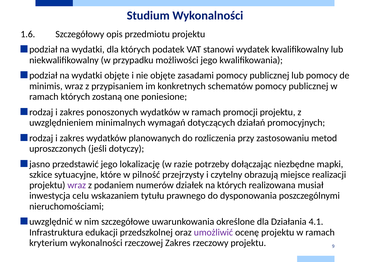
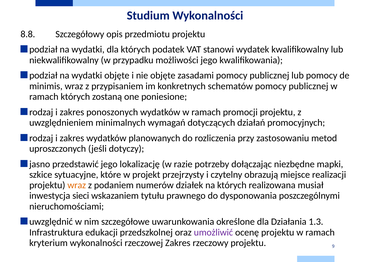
1.6: 1.6 -> 8.8
pilność: pilność -> projekt
wraz at (77, 185) colour: purple -> orange
celu: celu -> sieci
4.1: 4.1 -> 1.3
